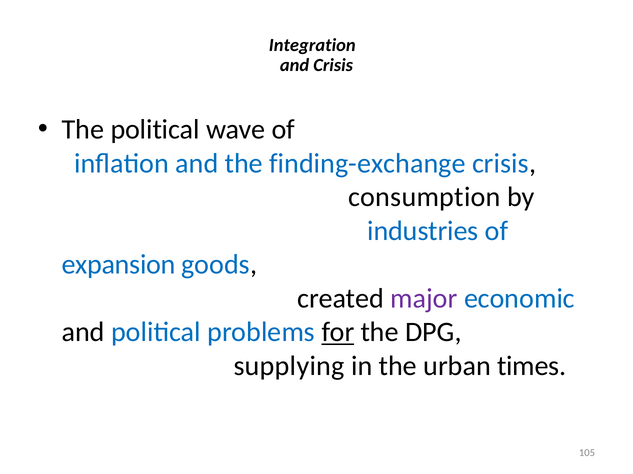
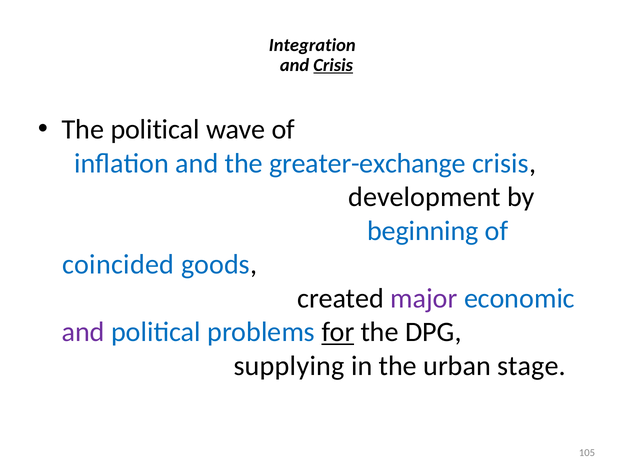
Crisis at (333, 65) underline: none -> present
finding-exchange: finding-exchange -> greater-exchange
consumption: consumption -> development
industries: industries -> beginning
expansion: expansion -> coincided
and at (83, 333) colour: black -> purple
times: times -> stage
